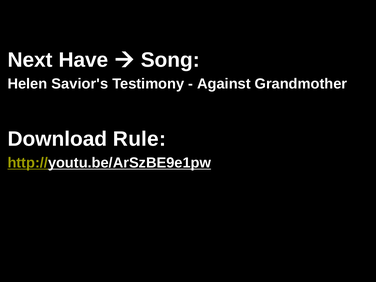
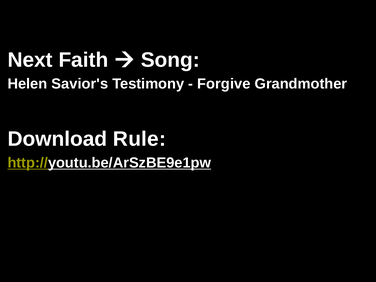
Have: Have -> Faith
Against: Against -> Forgive
